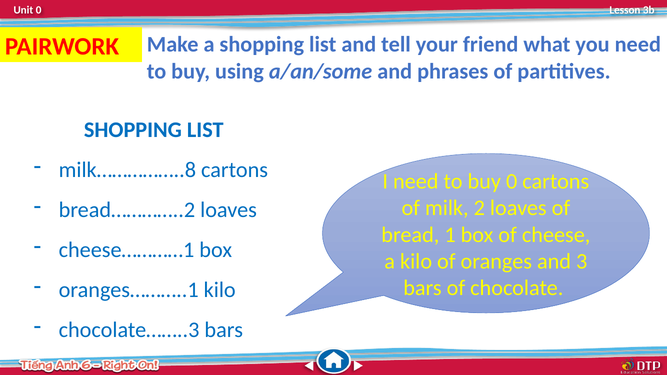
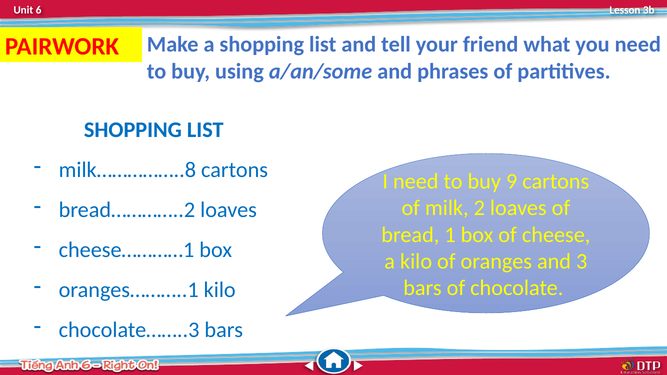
0 at (39, 10): 0 -> 6
buy 0: 0 -> 9
